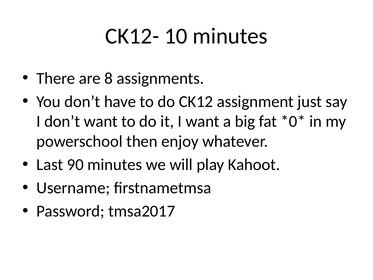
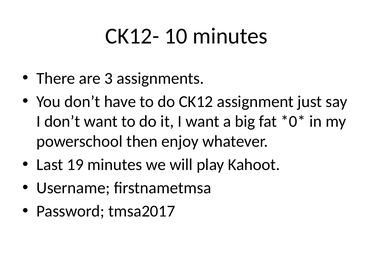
8: 8 -> 3
90: 90 -> 19
